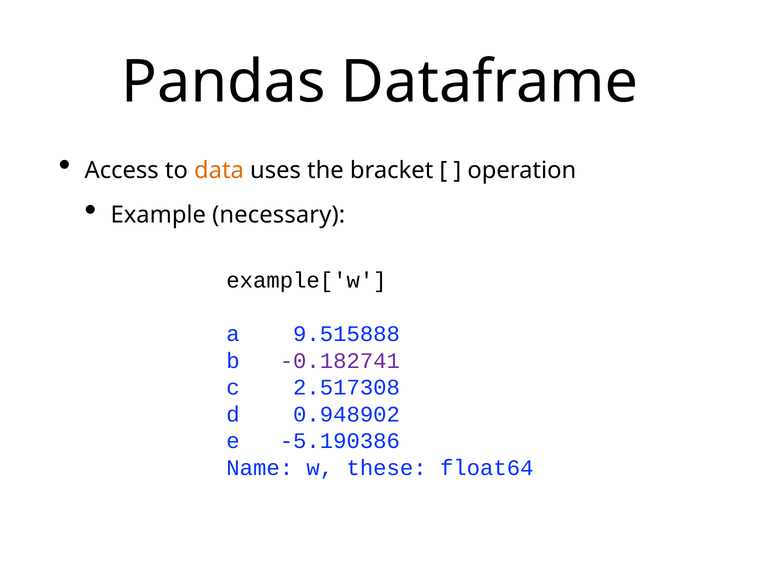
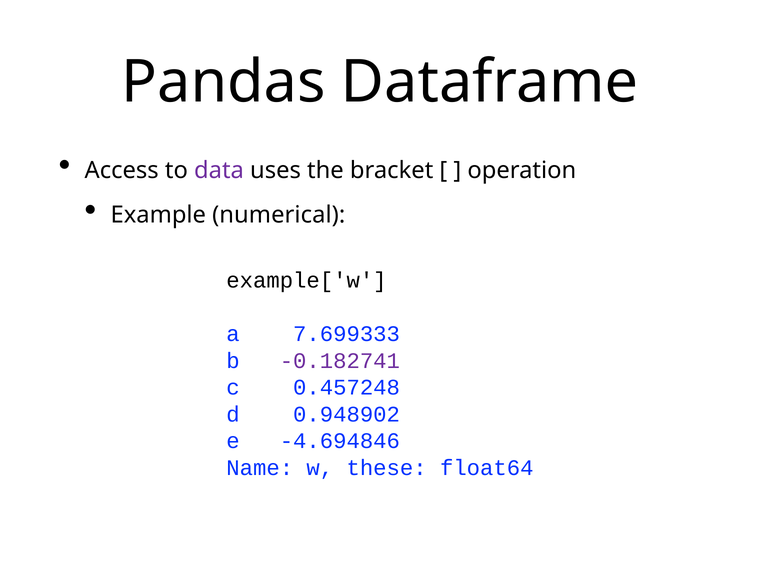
data colour: orange -> purple
necessary: necessary -> numerical
9.515888: 9.515888 -> 7.699333
2.517308: 2.517308 -> 0.457248
-5.190386: -5.190386 -> -4.694846
